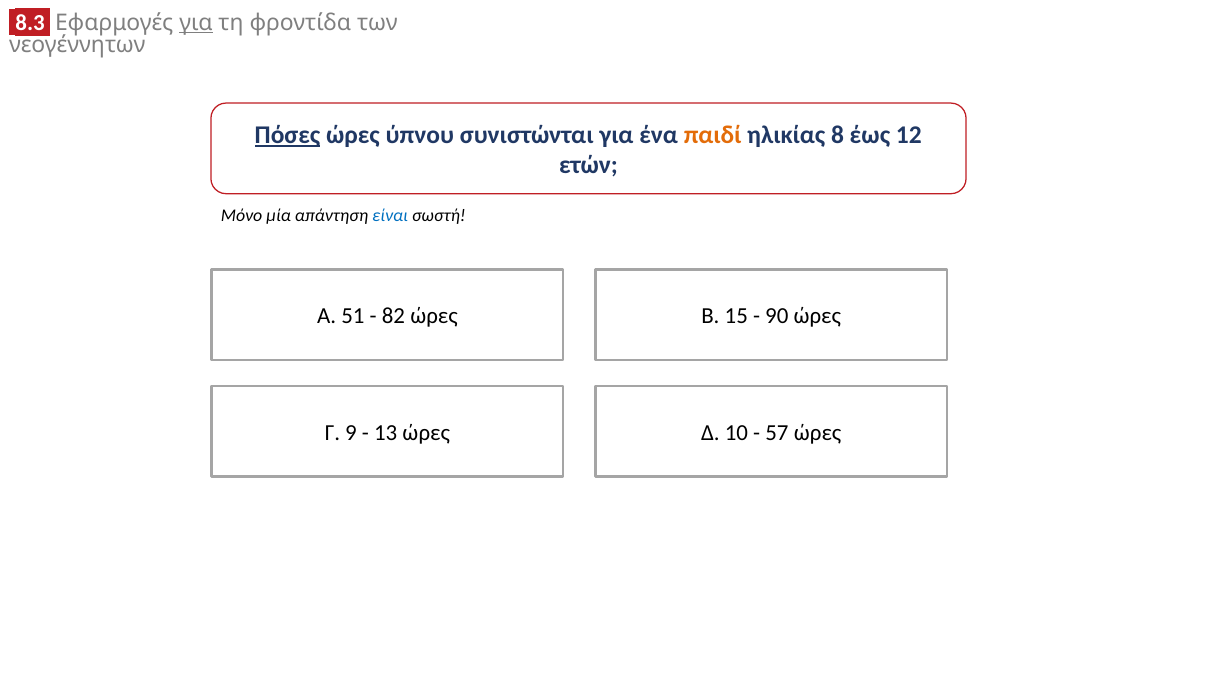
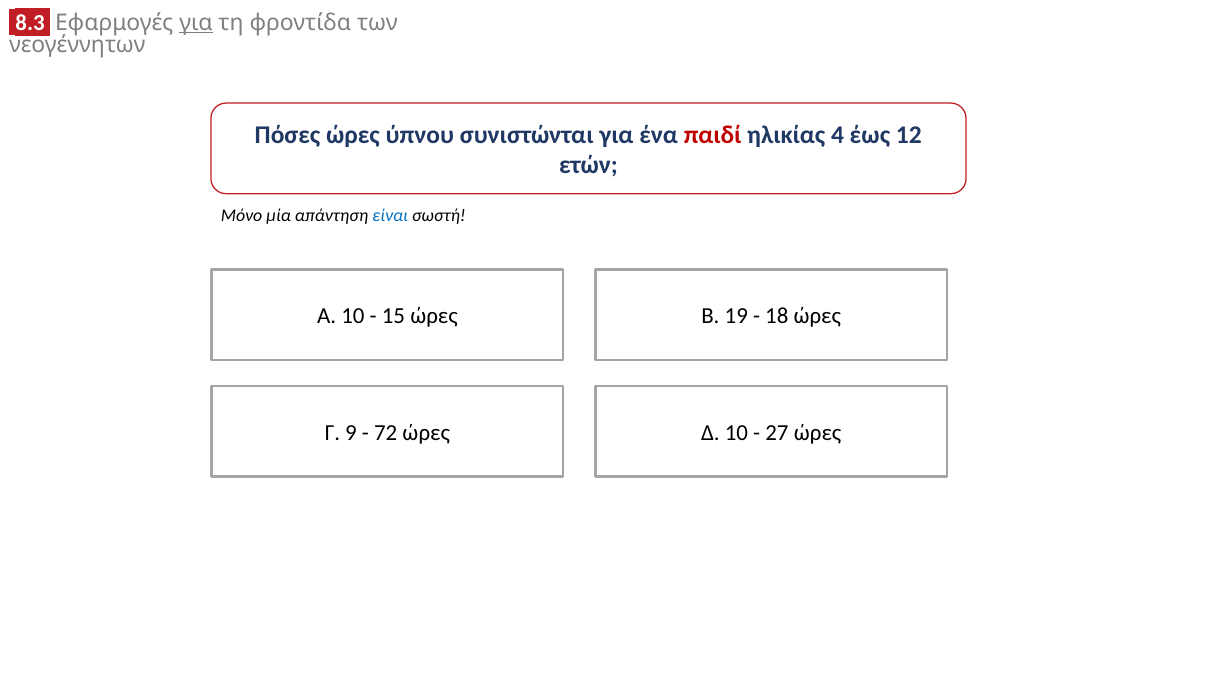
Πόσες underline: present -> none
παιδί colour: orange -> red
8: 8 -> 4
A 51: 51 -> 10
82: 82 -> 15
15: 15 -> 19
90: 90 -> 18
13: 13 -> 72
57: 57 -> 27
